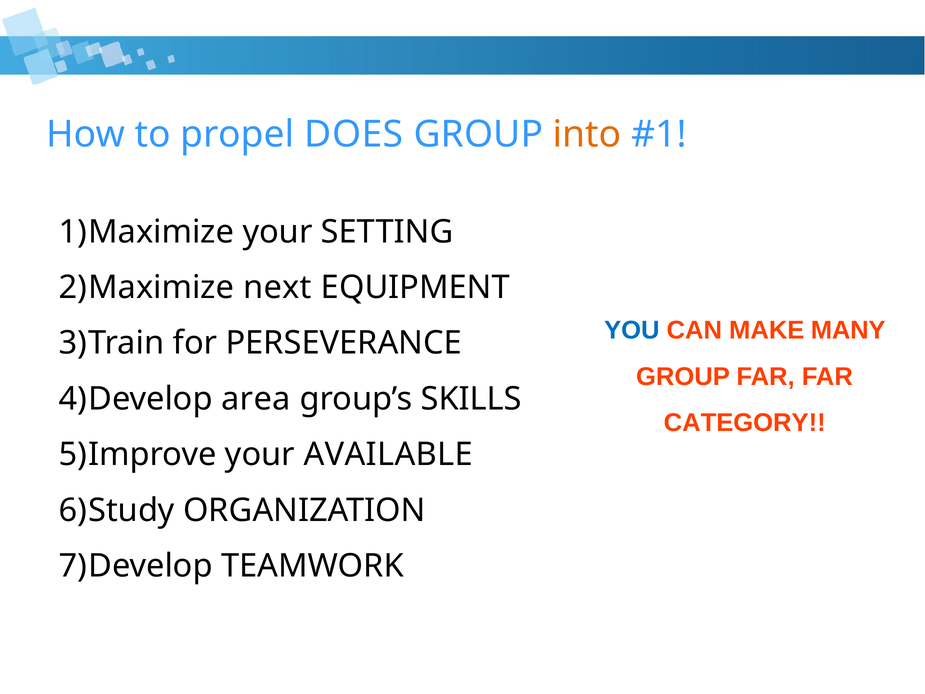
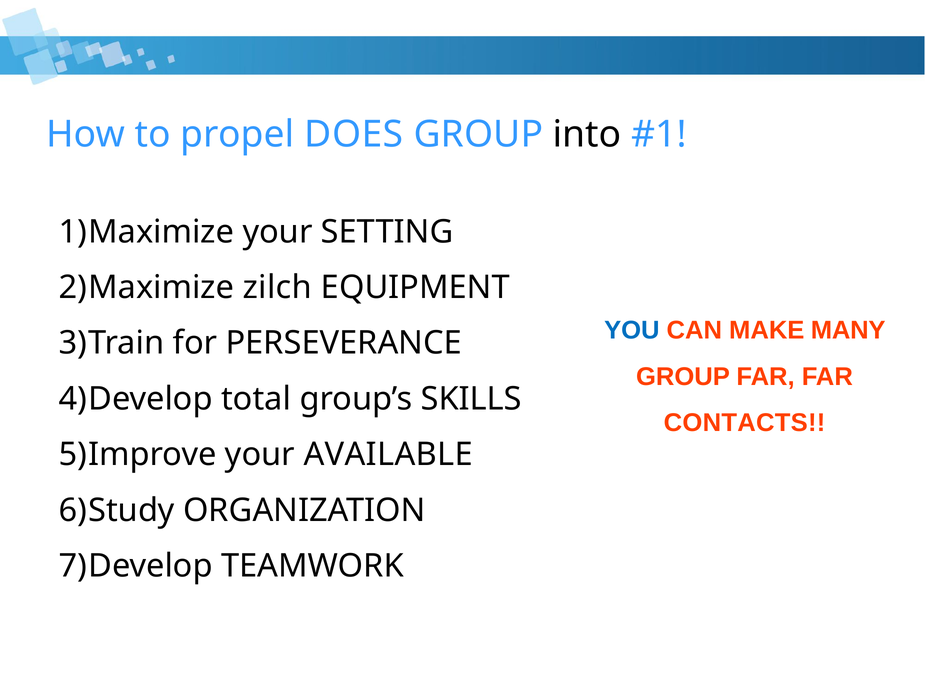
into colour: orange -> black
next: next -> zilch
area: area -> total
CATEGORY: CATEGORY -> CONTACTS
